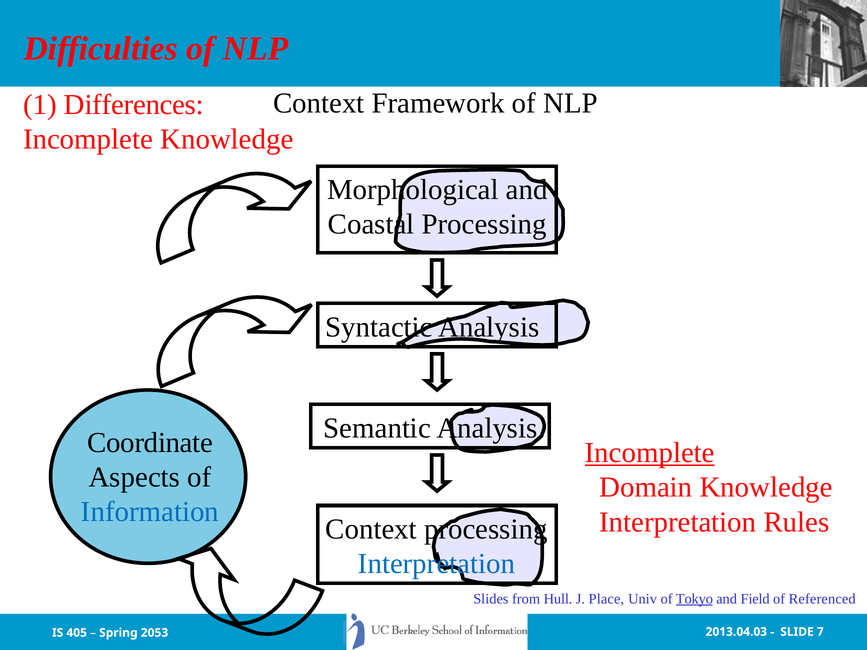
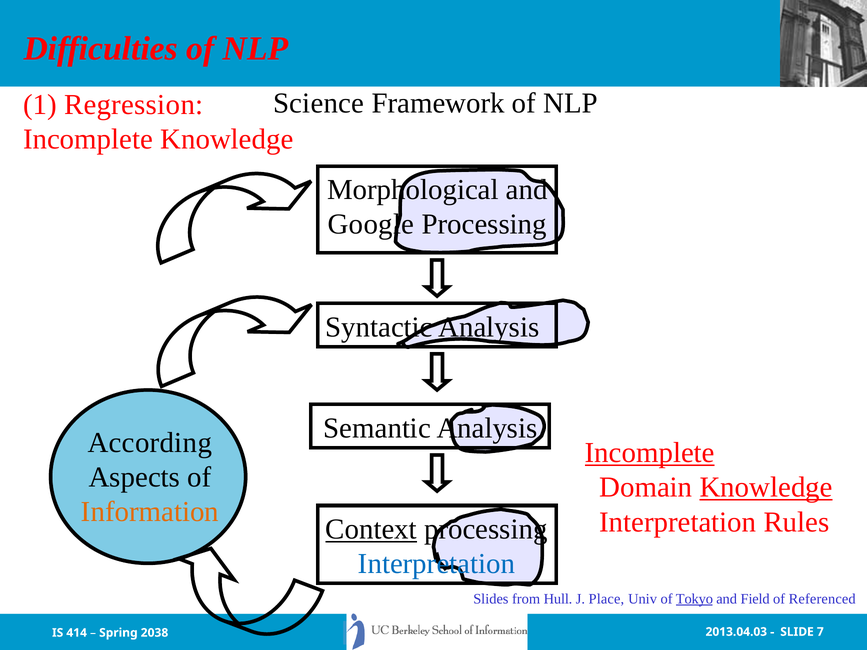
Context at (319, 103): Context -> Science
Differences: Differences -> Regression
Coastal: Coastal -> Google
Coordinate: Coordinate -> According
Knowledge at (766, 488) underline: none -> present
Information colour: blue -> orange
Context at (371, 529) underline: none -> present
405: 405 -> 414
2053: 2053 -> 2038
